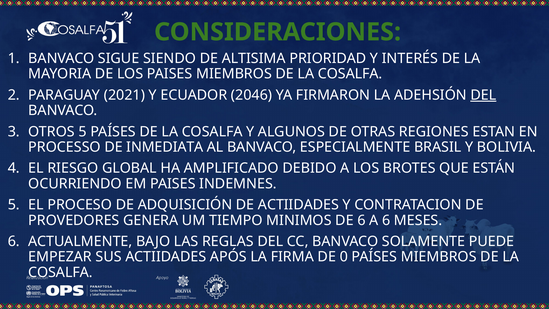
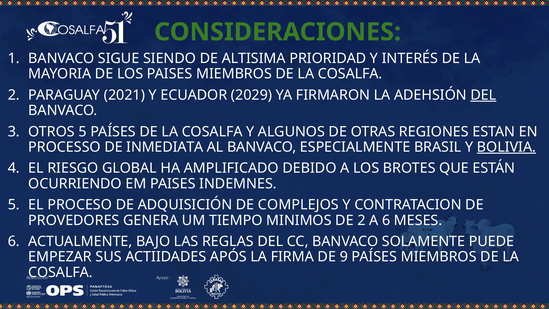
2046: 2046 -> 2029
BOLIVIA underline: none -> present
DE ACTIIDADES: ACTIIDADES -> COMPLEJOS
DE 6: 6 -> 2
0: 0 -> 9
